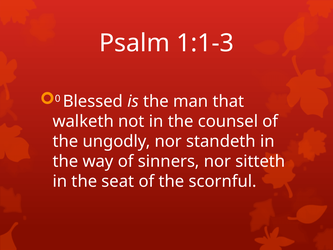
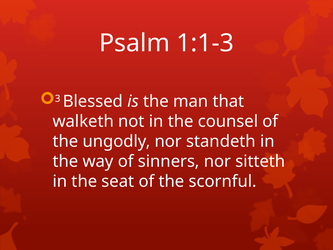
0: 0 -> 3
